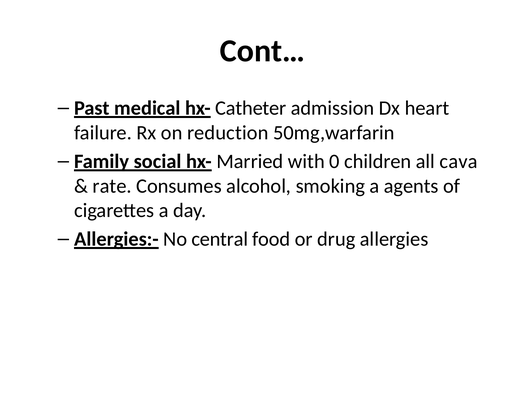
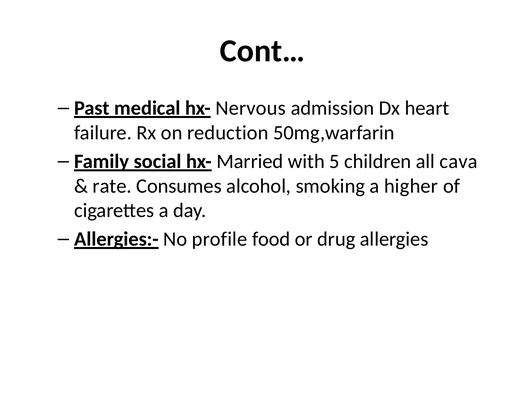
Catheter: Catheter -> Nervous
0: 0 -> 5
agents: agents -> higher
central: central -> profile
